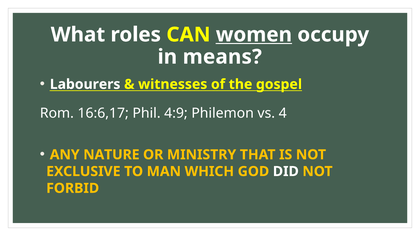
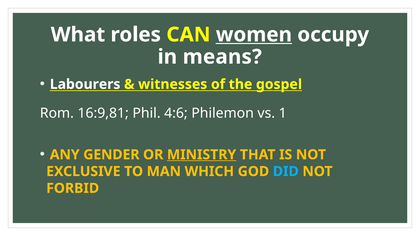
16:6,17: 16:6,17 -> 16:9,81
4:9: 4:9 -> 4:6
4: 4 -> 1
NATURE: NATURE -> GENDER
MINISTRY underline: none -> present
DID colour: white -> light blue
